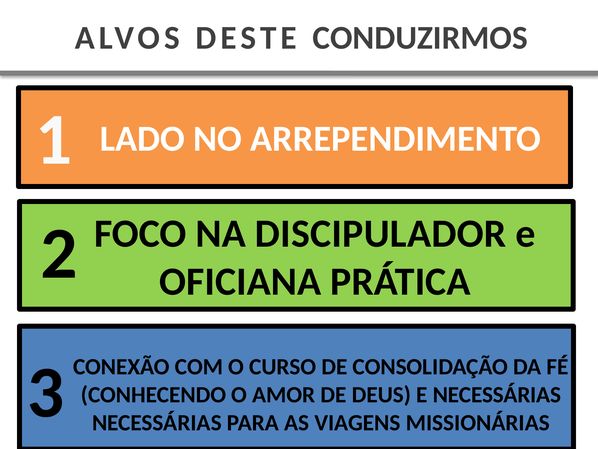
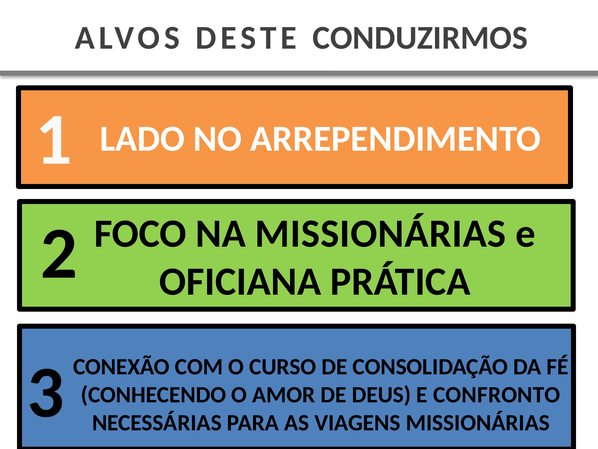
NA DISCIPULADOR: DISCIPULADOR -> MISSIONÁRIAS
E NECESSÁRIAS: NECESSÁRIAS -> CONFRONTO
